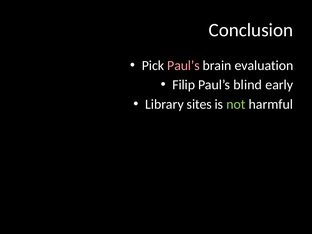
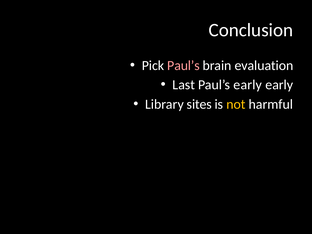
Filip: Filip -> Last
Paul’s blind: blind -> early
not colour: light green -> yellow
